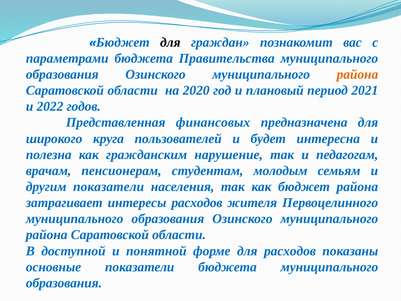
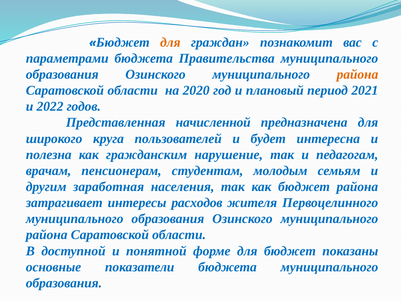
для at (170, 42) colour: black -> orange
финансовых: финансовых -> начисленной
другим показатели: показатели -> заработная
для расходов: расходов -> бюджет
